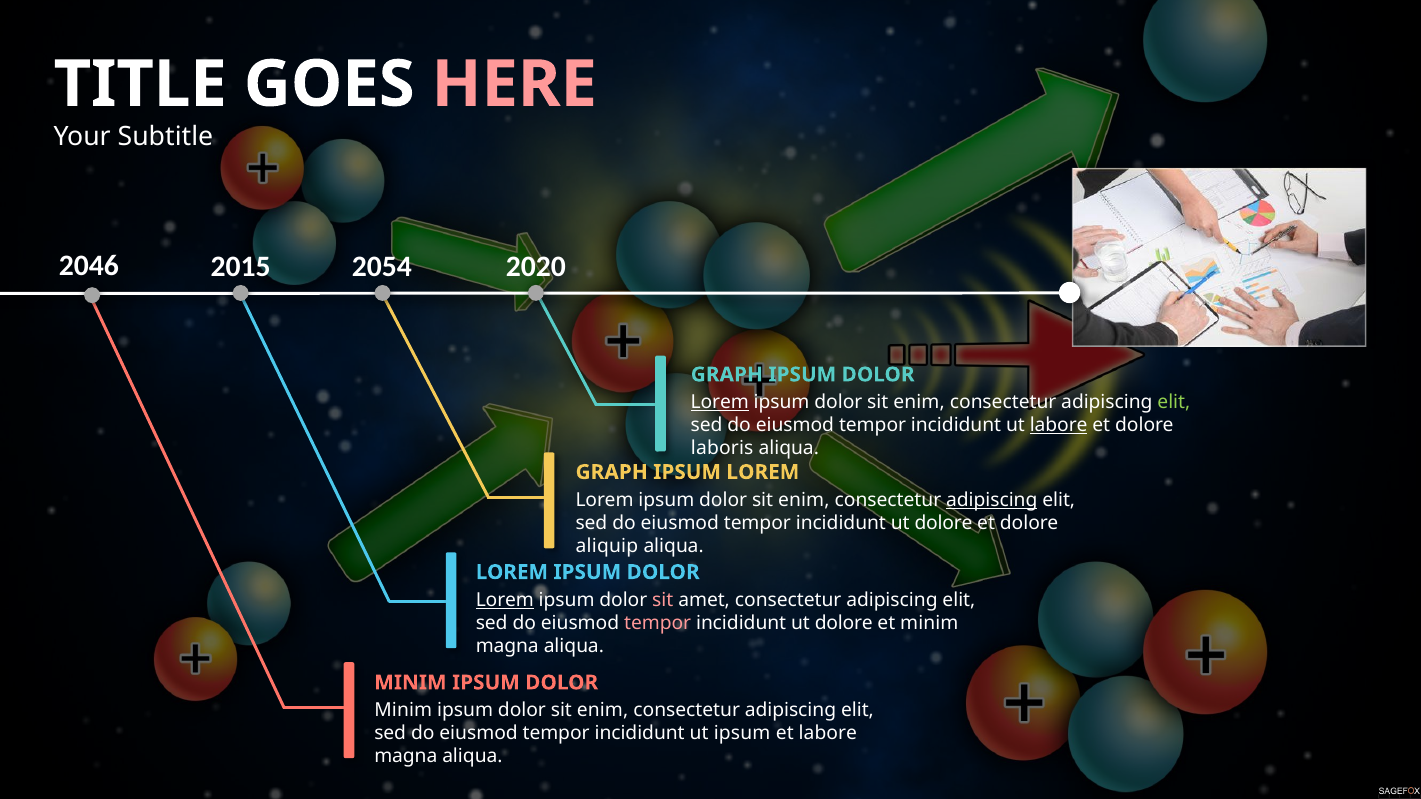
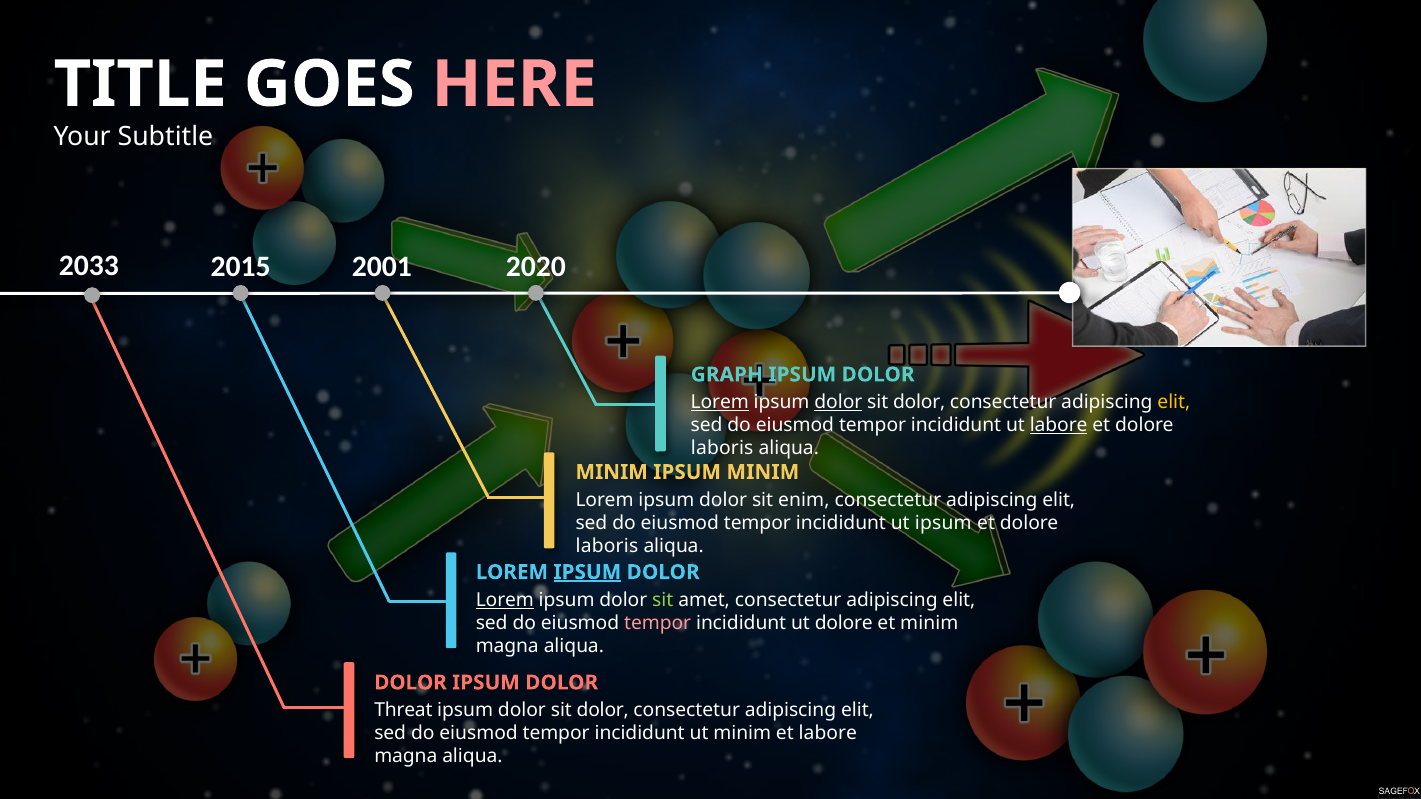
2046: 2046 -> 2033
2054: 2054 -> 2001
dolor at (838, 402) underline: none -> present
enim at (919, 402): enim -> dolor
elit at (1174, 402) colour: light green -> yellow
GRAPH at (612, 472): GRAPH -> MINIM
IPSUM LOREM: LOREM -> MINIM
adipiscing at (992, 500) underline: present -> none
dolore at (944, 523): dolore -> ipsum
aliquip at (607, 546): aliquip -> laboris
IPSUM at (587, 572) underline: none -> present
sit at (663, 600) colour: pink -> light green
MINIM at (410, 683): MINIM -> DOLOR
Minim at (403, 711): Minim -> Threat
enim at (603, 711): enim -> dolor
ut ipsum: ipsum -> minim
